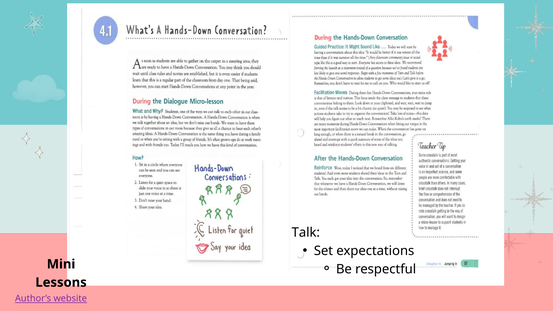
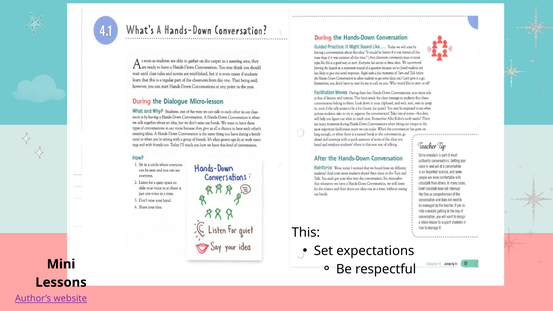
Talk: Talk -> This
